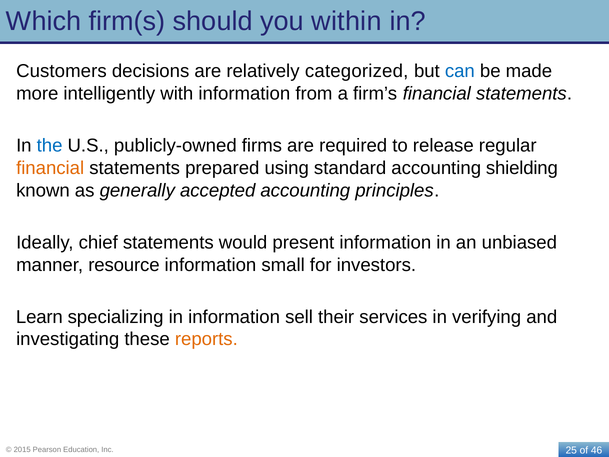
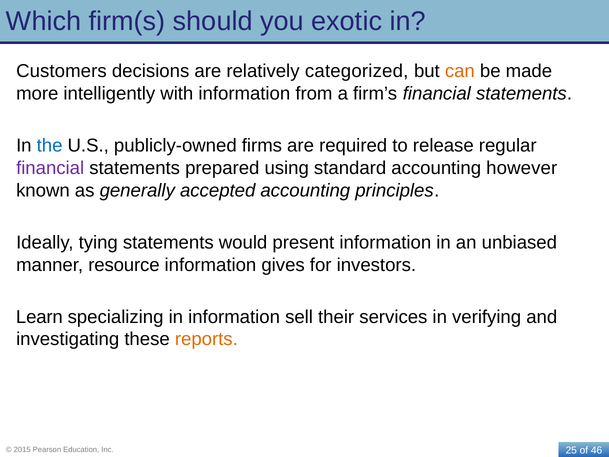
within: within -> exotic
can colour: blue -> orange
financial at (50, 168) colour: orange -> purple
shielding: shielding -> however
chief: chief -> tying
small: small -> gives
